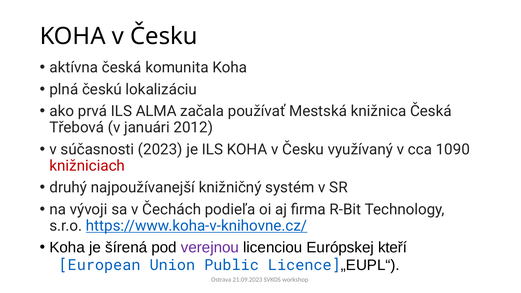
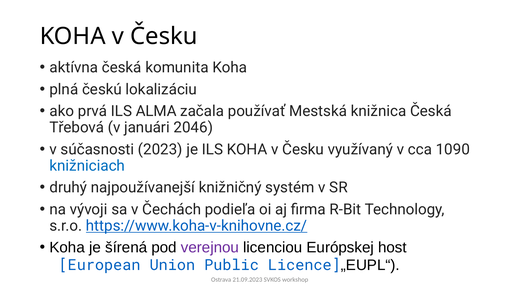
2012: 2012 -> 2046
knižniciach colour: red -> blue
kteří: kteří -> host
